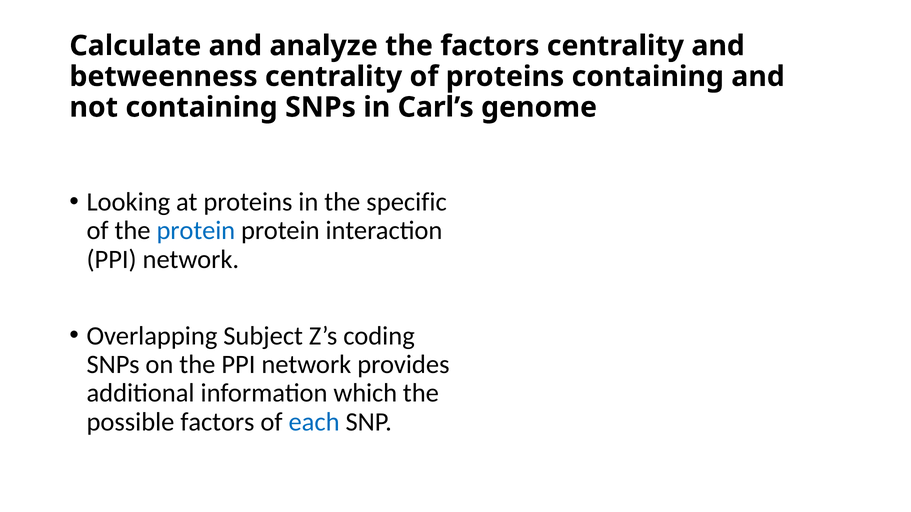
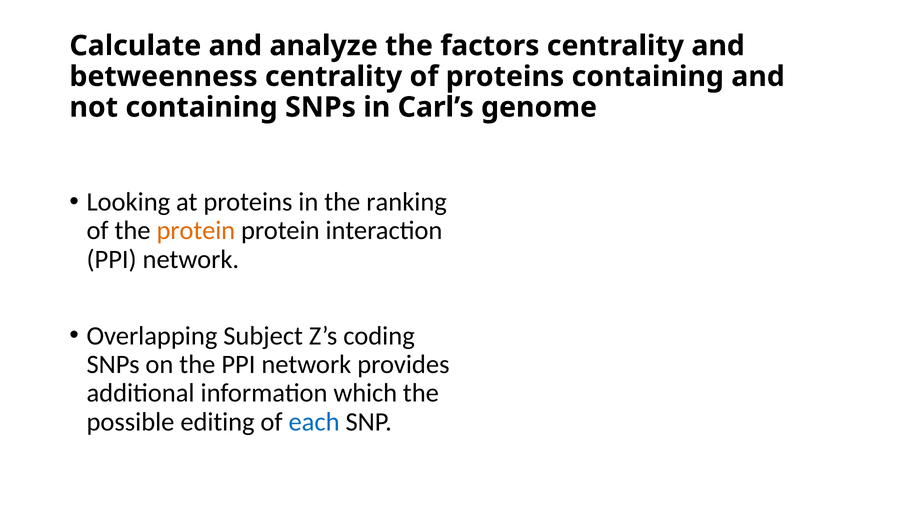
specific: specific -> ranking
protein at (196, 231) colour: blue -> orange
possible factors: factors -> editing
